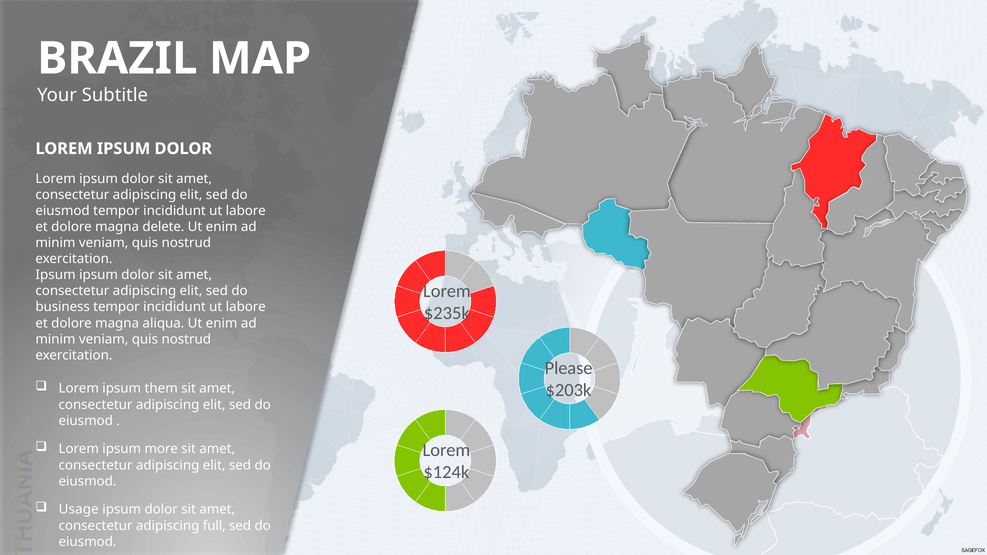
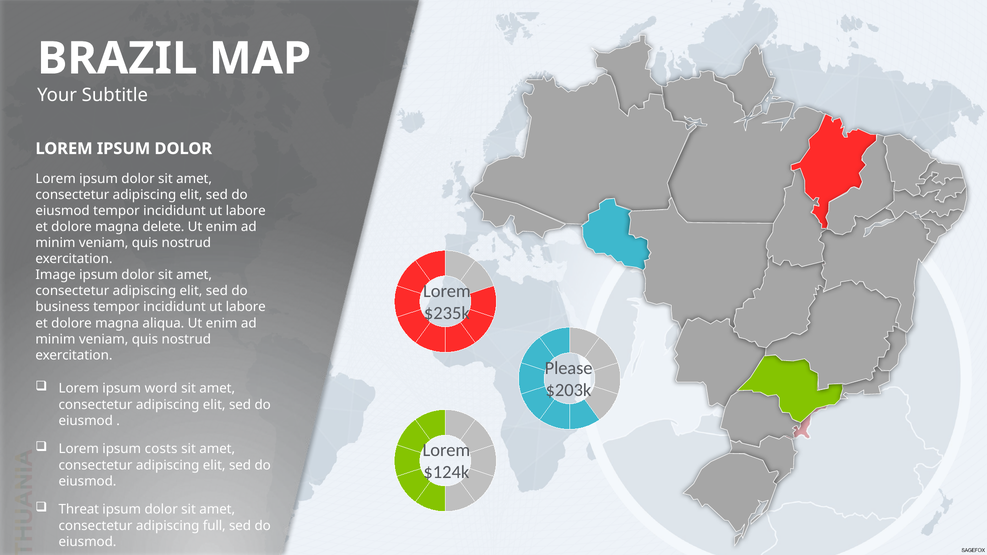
Ipsum at (56, 275): Ipsum -> Image
them: them -> word
more: more -> costs
Usage: Usage -> Threat
